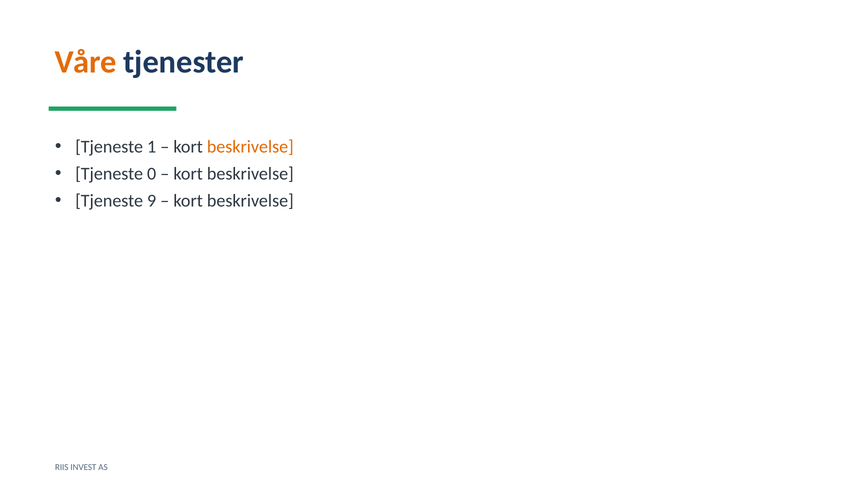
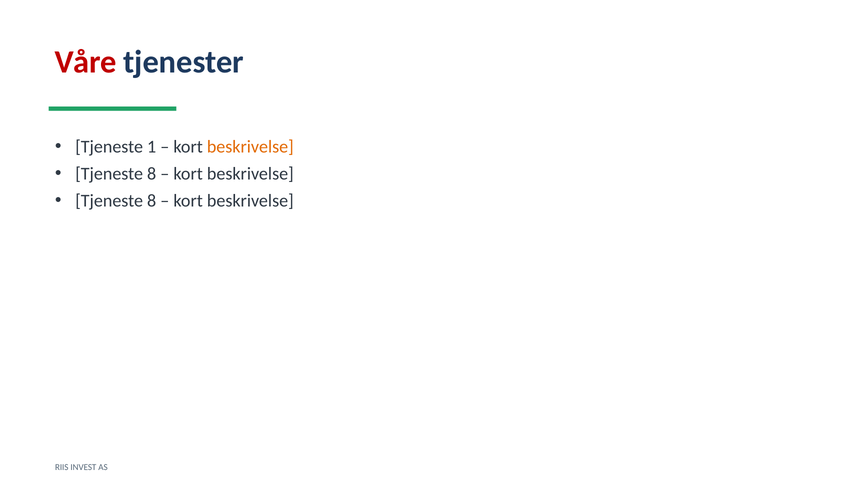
Våre colour: orange -> red
0 at (152, 174): 0 -> 8
9 at (152, 201): 9 -> 8
